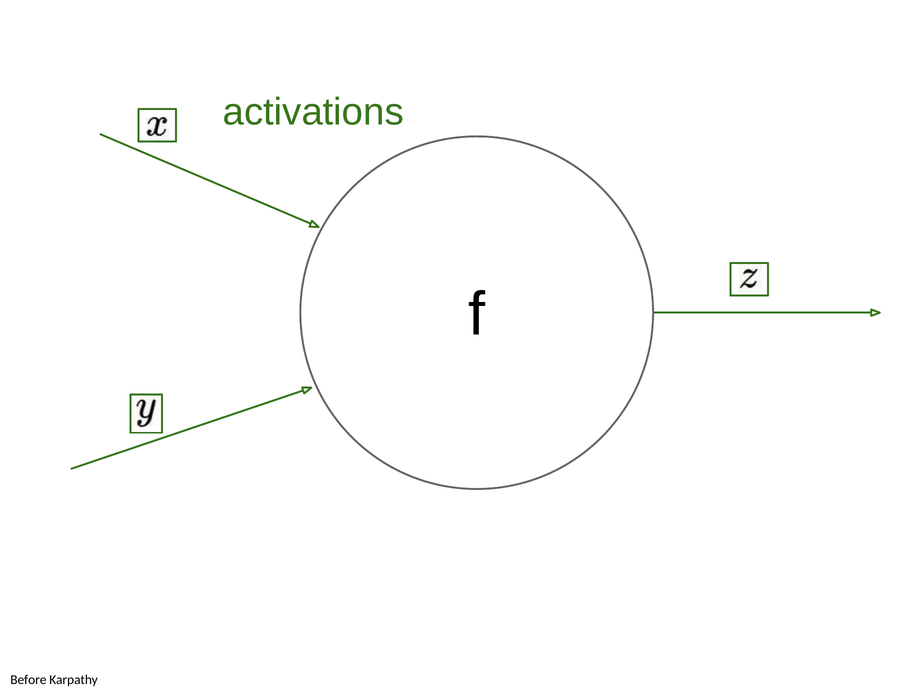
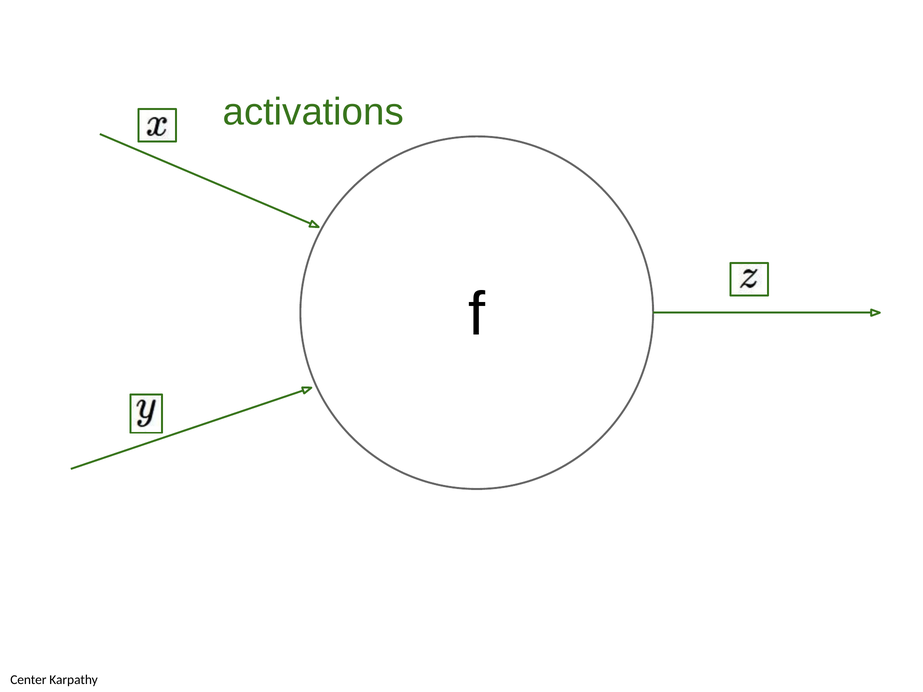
Before: Before -> Center
